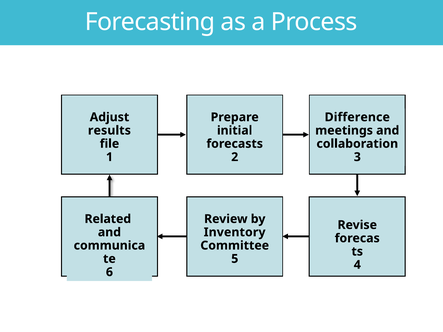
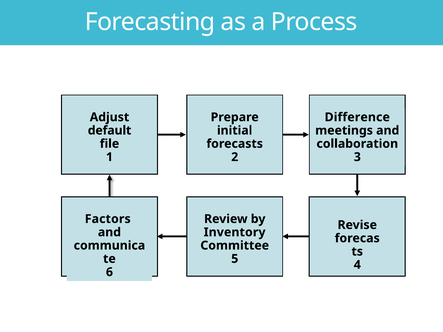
results: results -> default
Related: Related -> Factors
